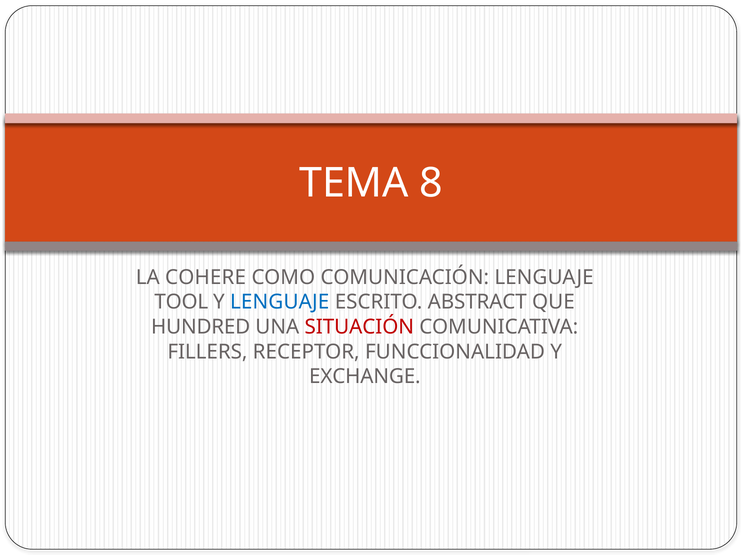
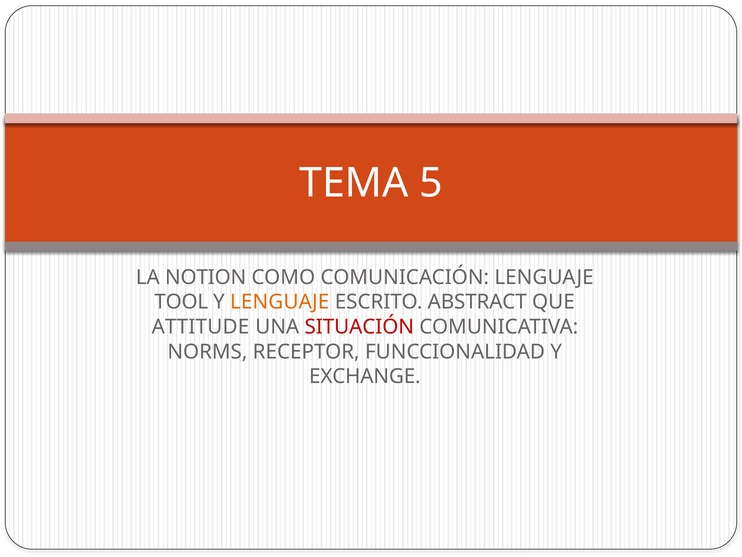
8: 8 -> 5
COHERE: COHERE -> NOTION
LENGUAJE at (280, 302) colour: blue -> orange
HUNDRED: HUNDRED -> ATTITUDE
FILLERS: FILLERS -> NORMS
